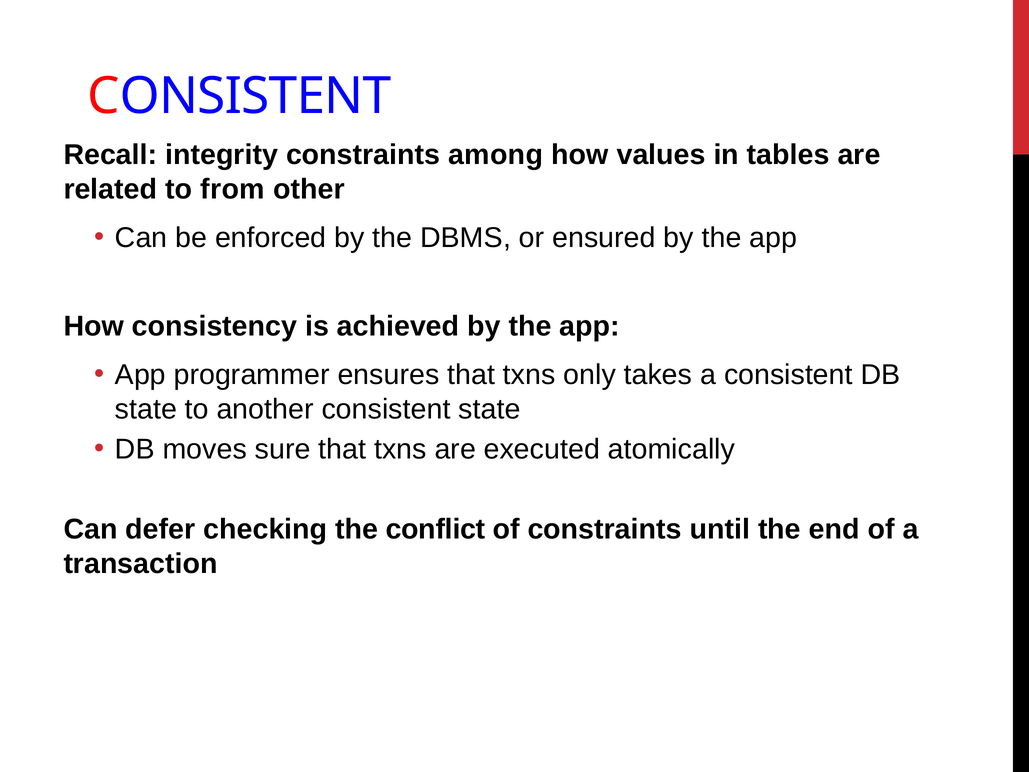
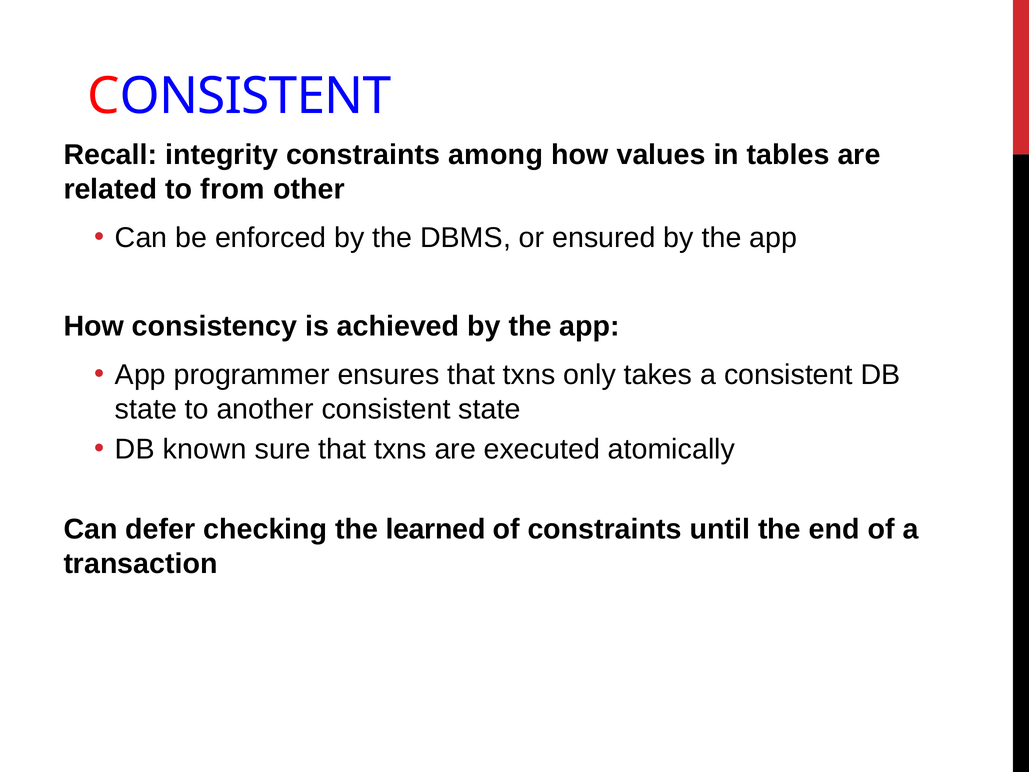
moves: moves -> known
conflict: conflict -> learned
